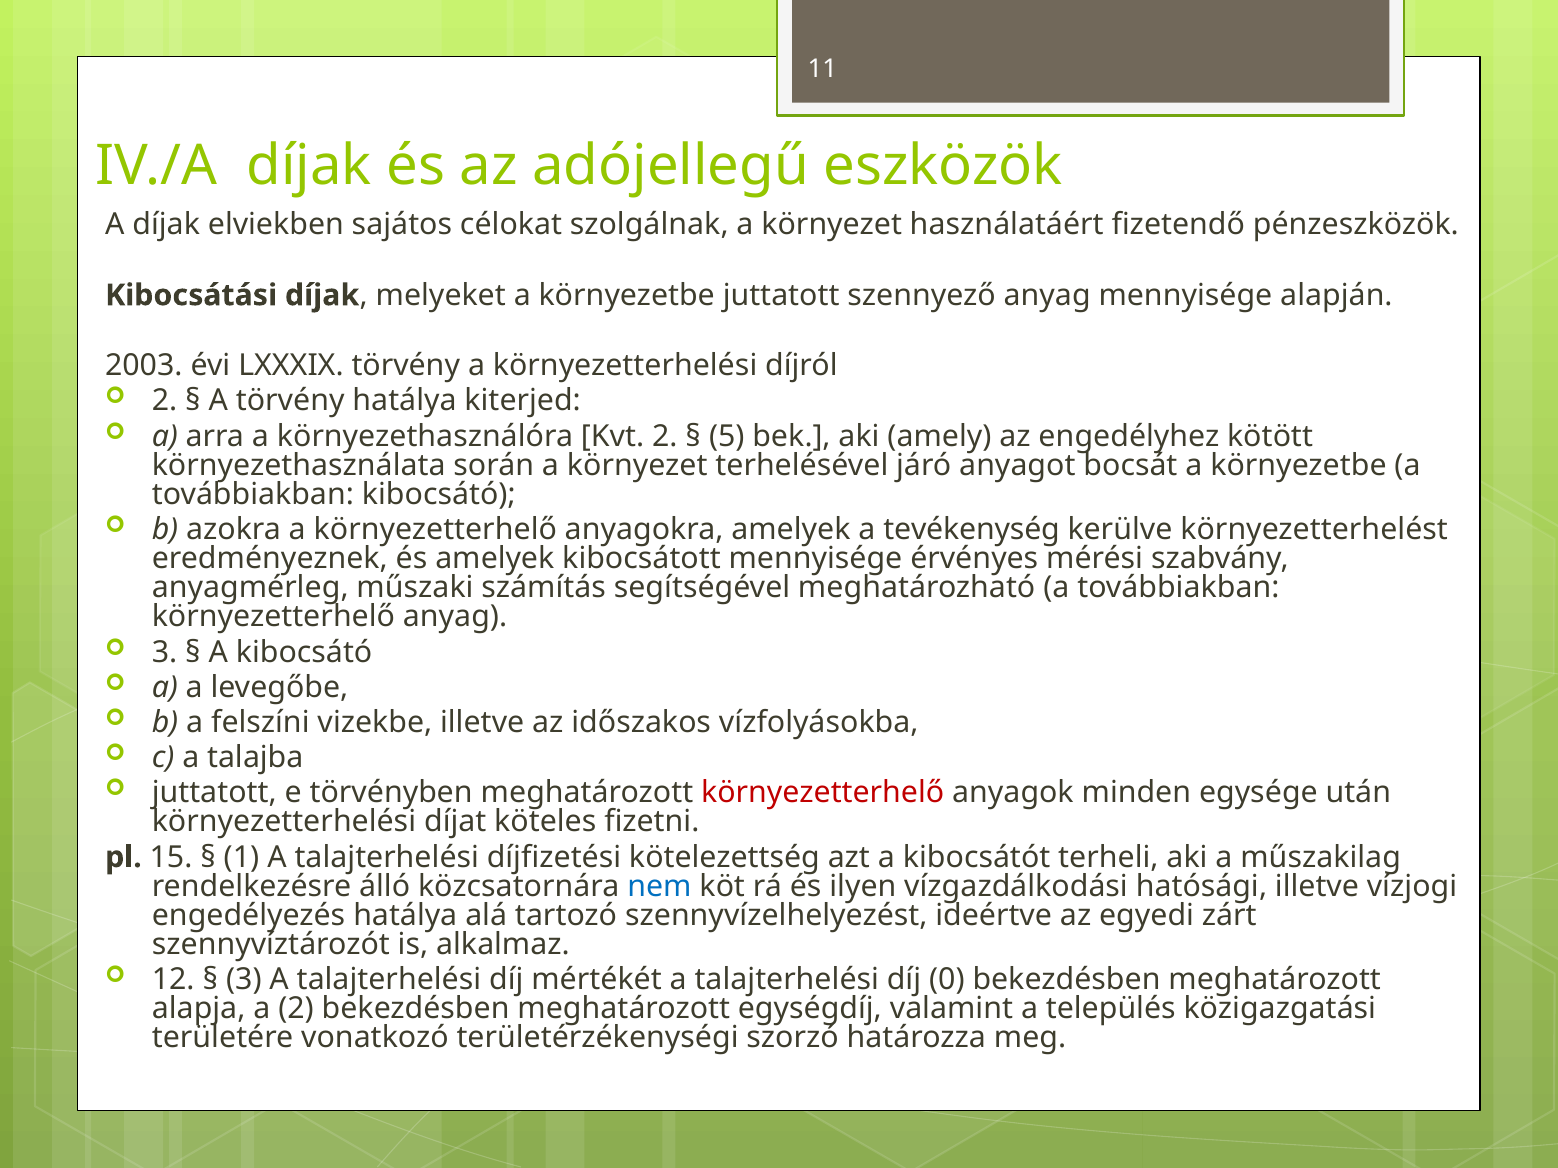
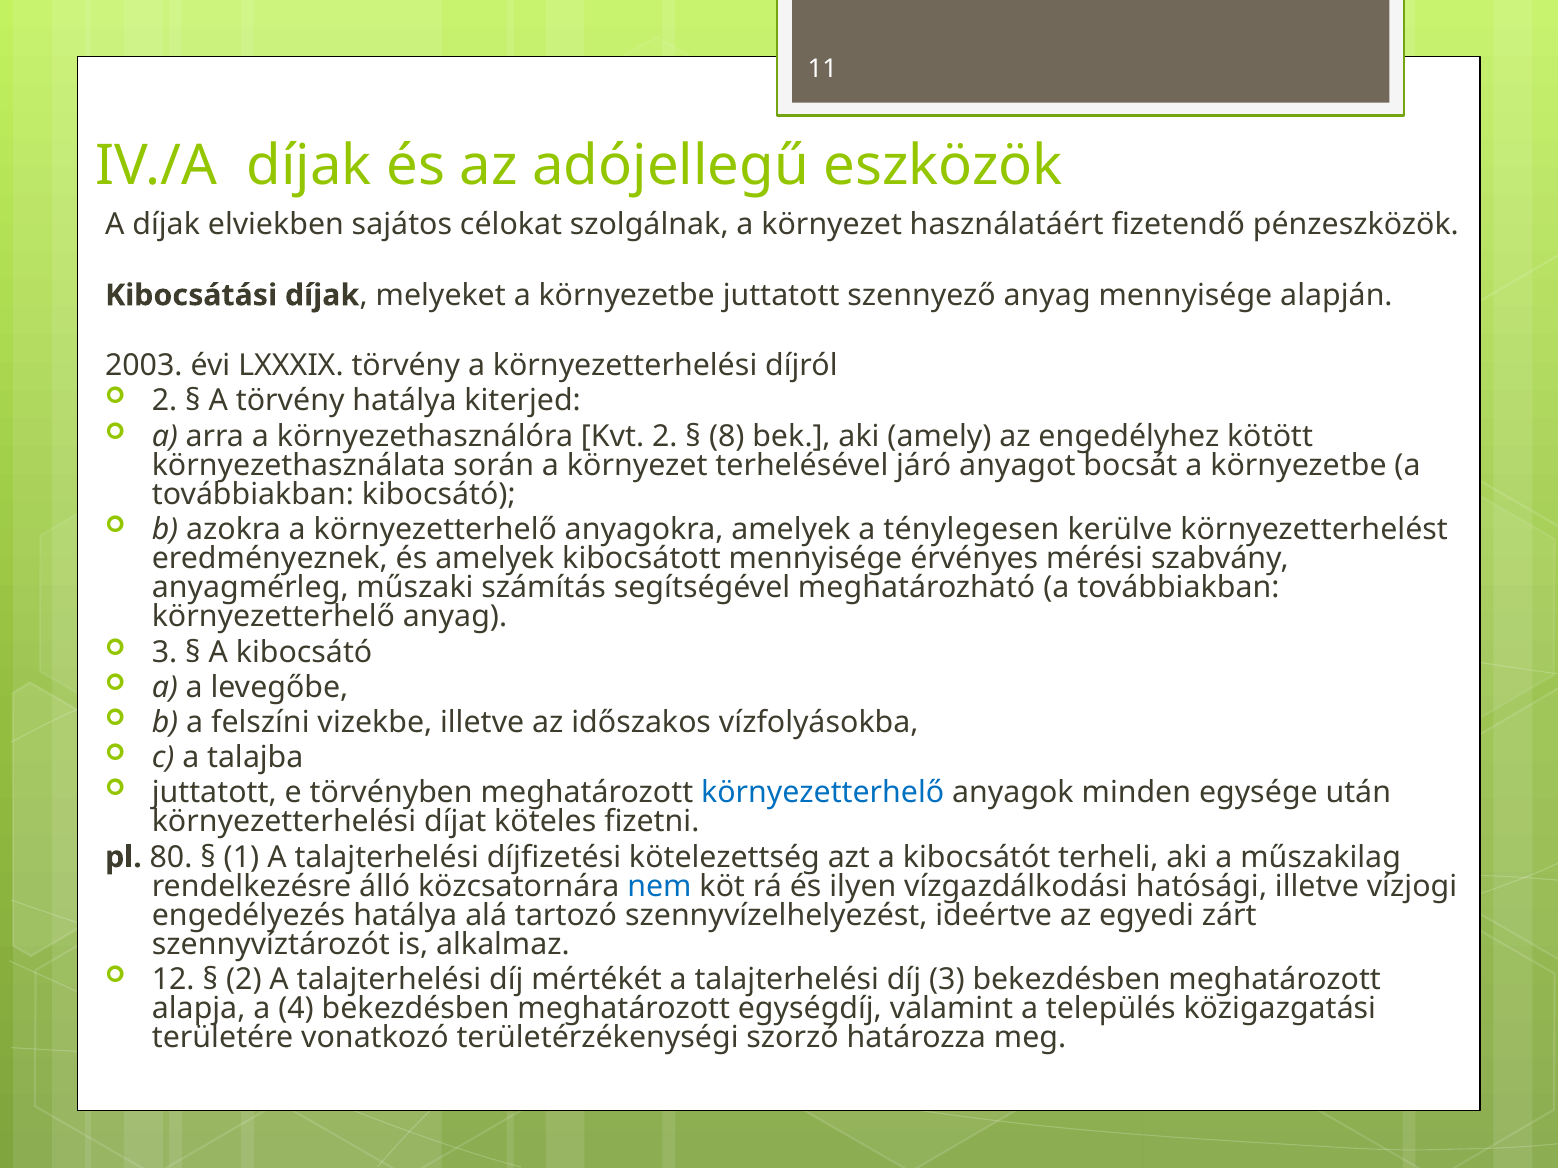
5: 5 -> 8
tevékenység: tevékenység -> ténylegesen
környezetterhelő at (823, 793) colour: red -> blue
15: 15 -> 80
3 at (244, 980): 3 -> 2
díj 0: 0 -> 3
a 2: 2 -> 4
